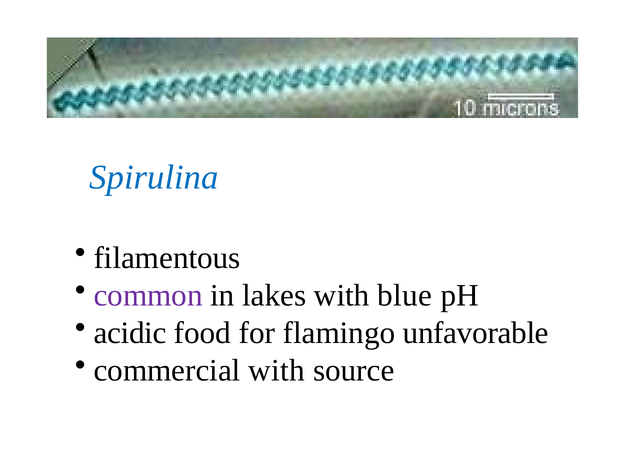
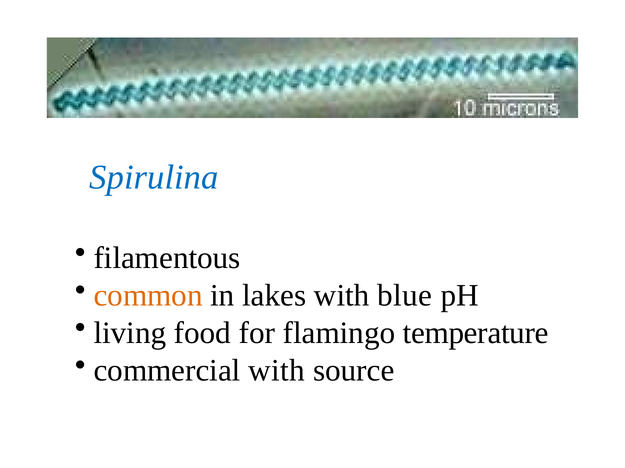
common colour: purple -> orange
acidic: acidic -> living
unfavorable: unfavorable -> temperature
